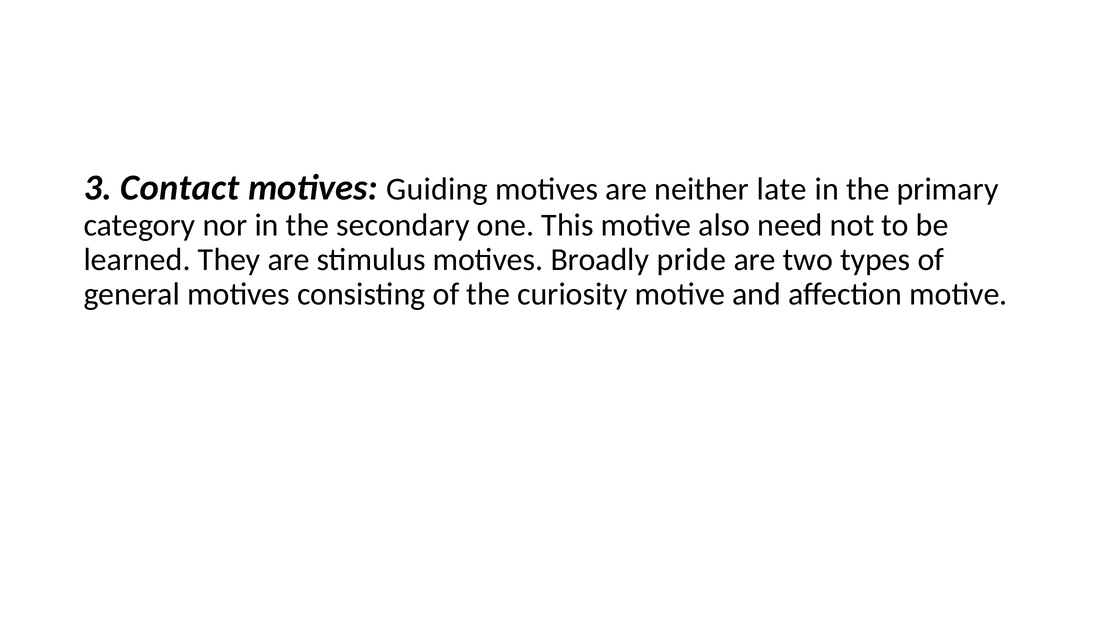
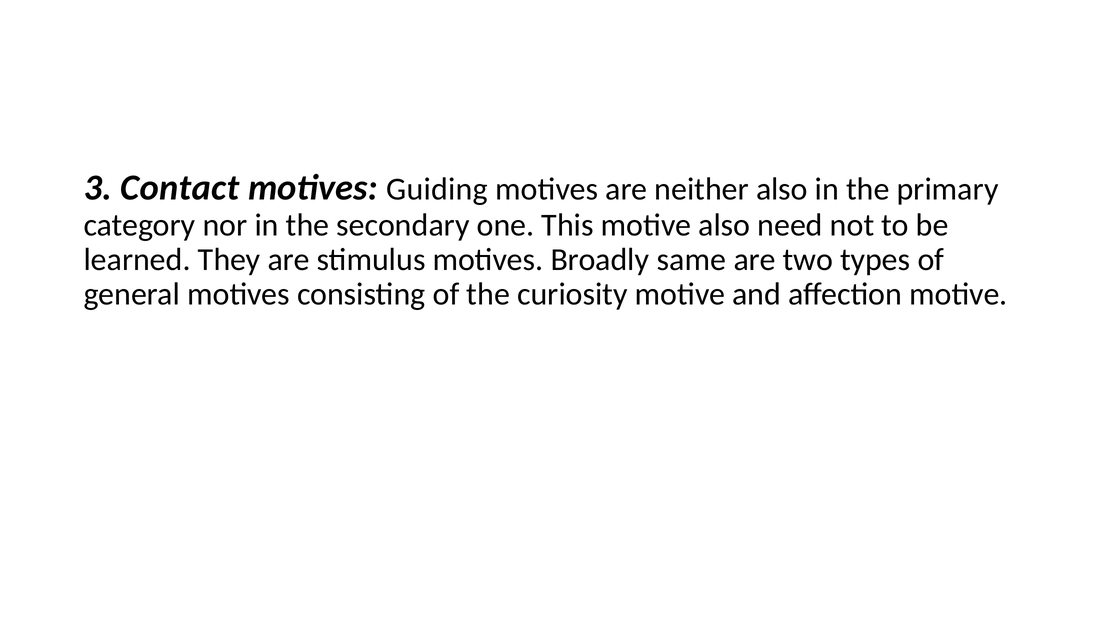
neither late: late -> also
pride: pride -> same
